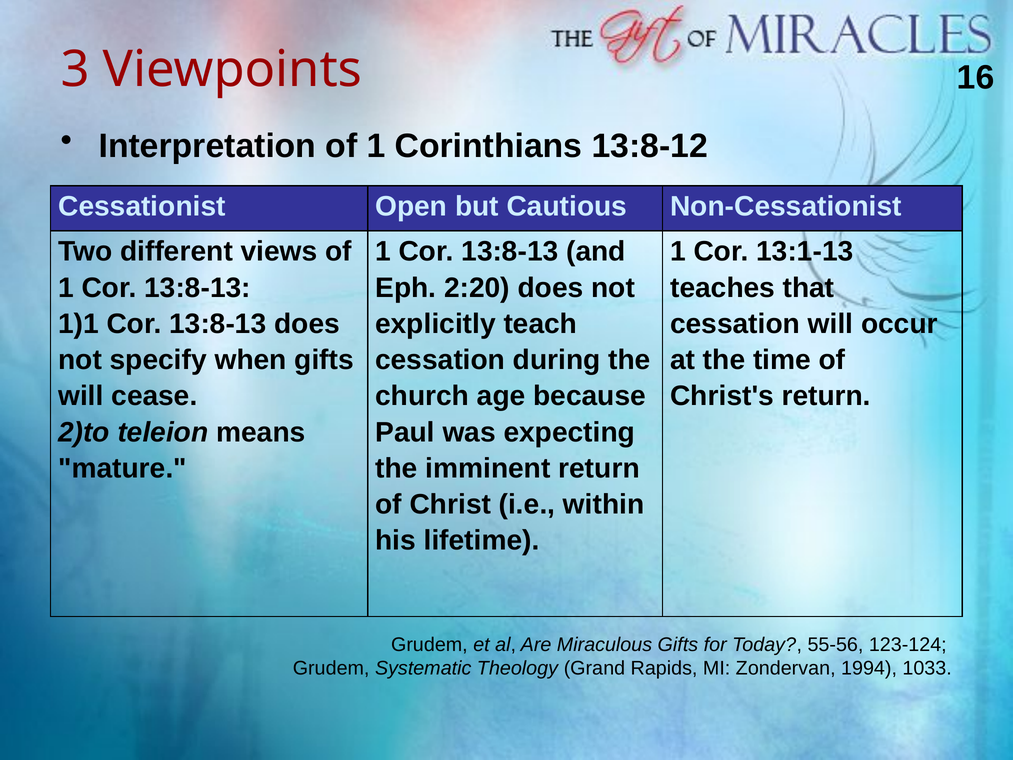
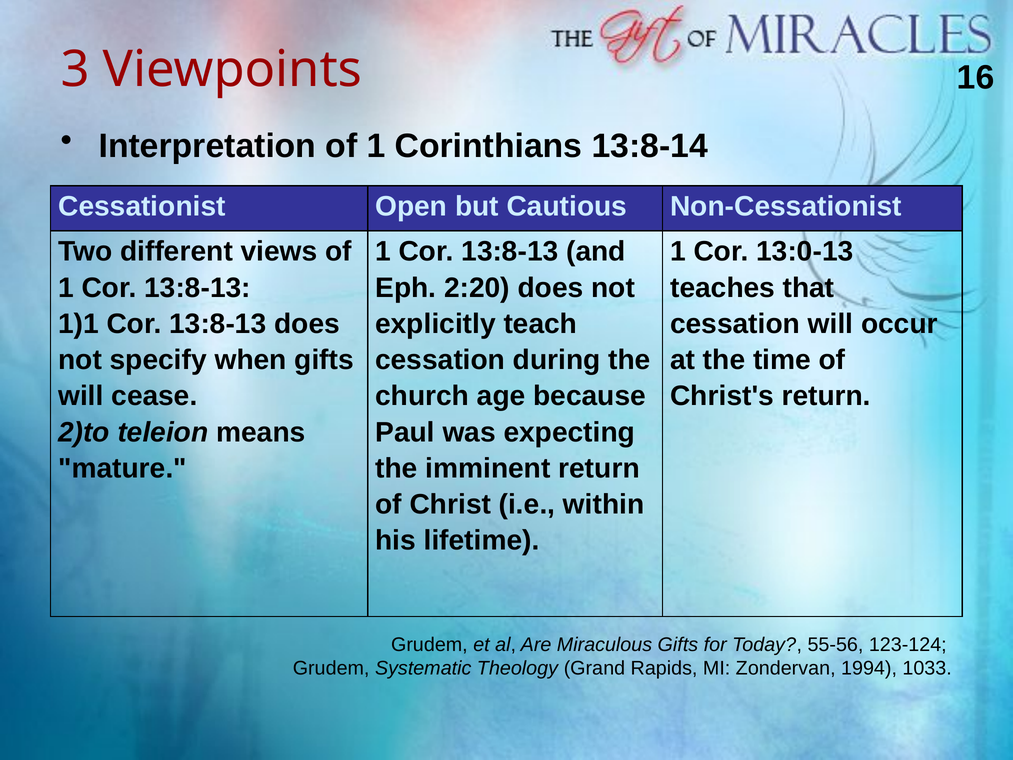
13:8-12: 13:8-12 -> 13:8-14
13:1-13: 13:1-13 -> 13:0-13
